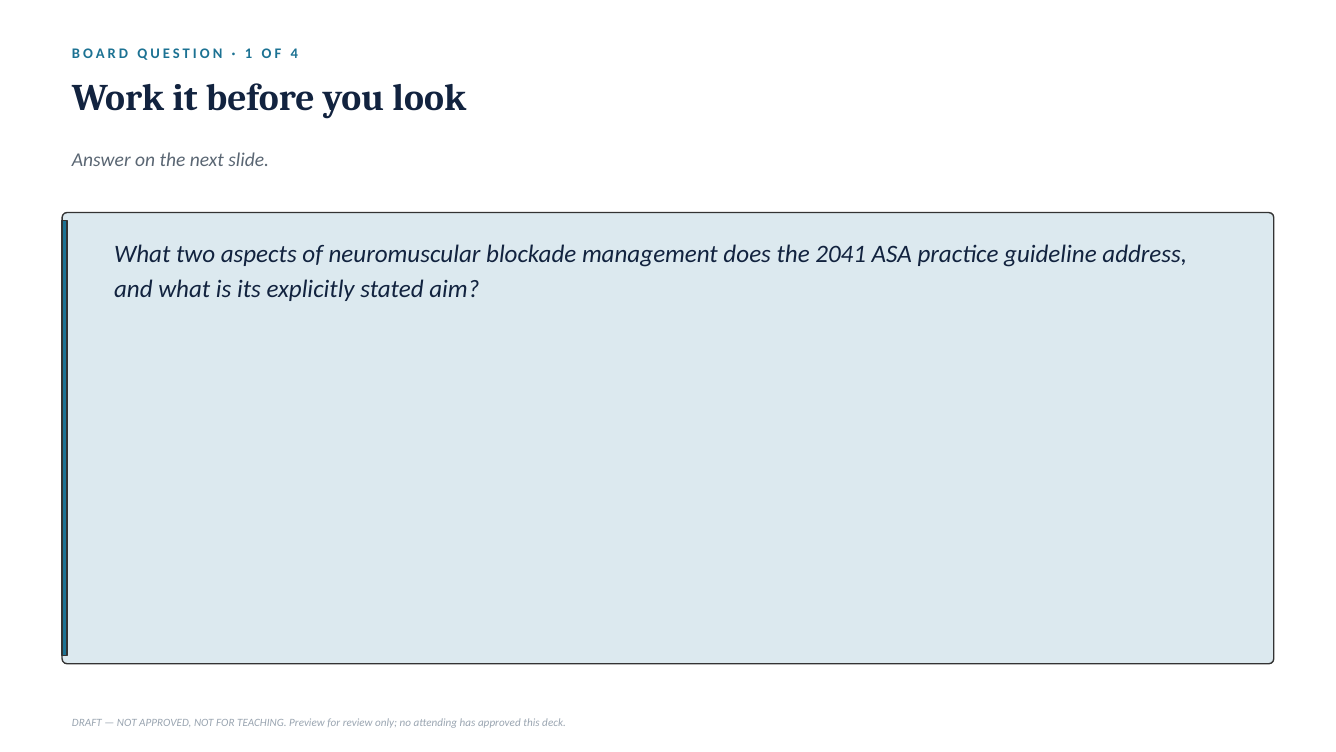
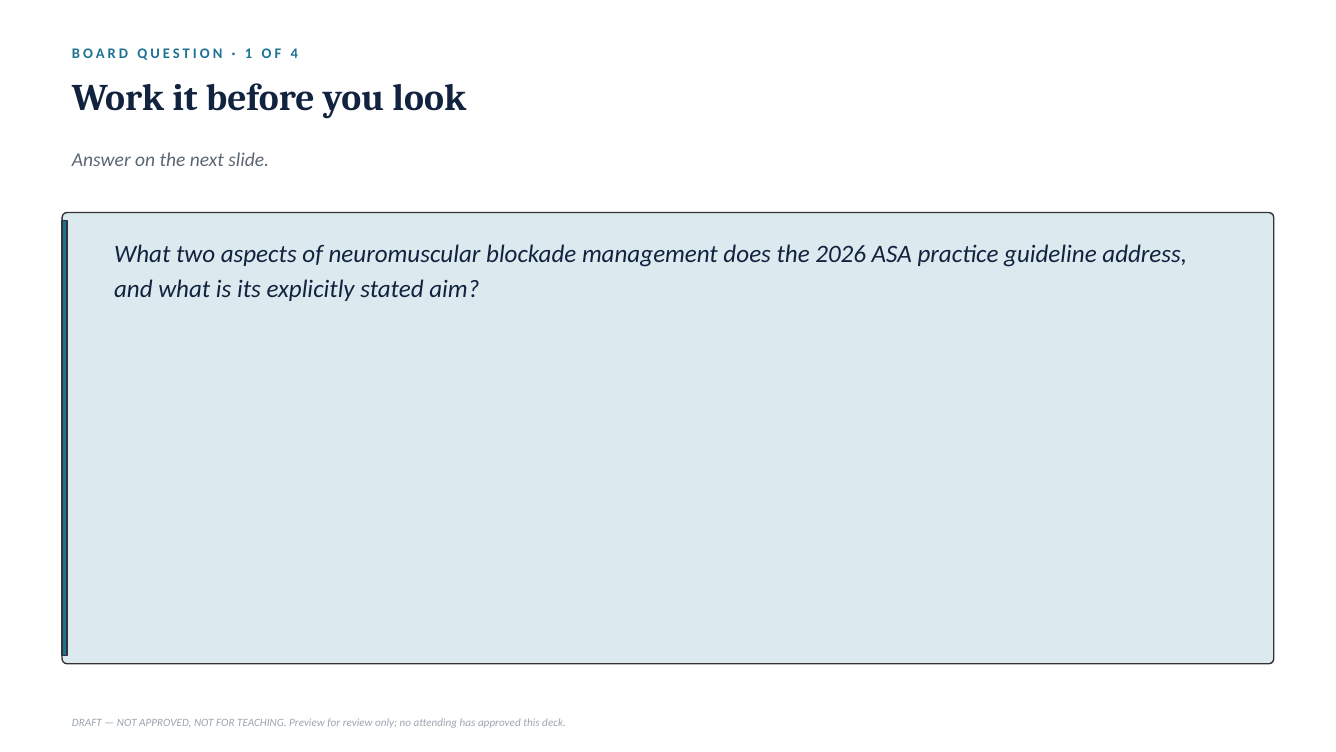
2041: 2041 -> 2026
